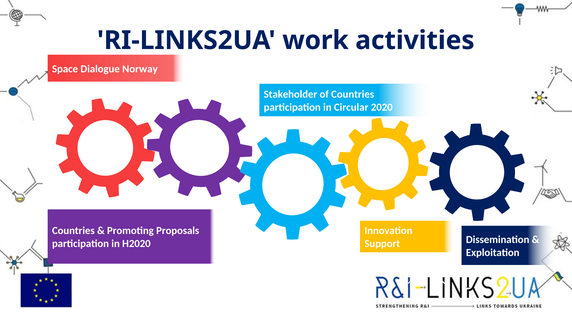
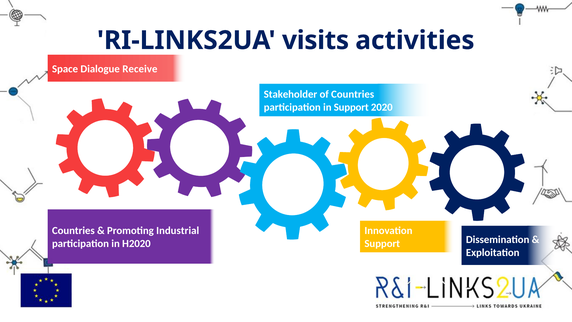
work: work -> visits
Norway: Norway -> Receive
in Circular: Circular -> Support
Proposals: Proposals -> Industrial
